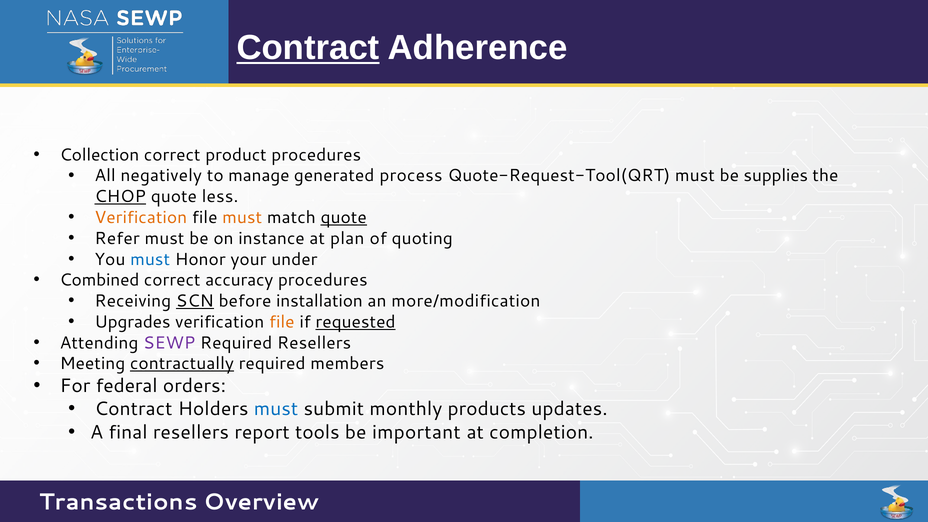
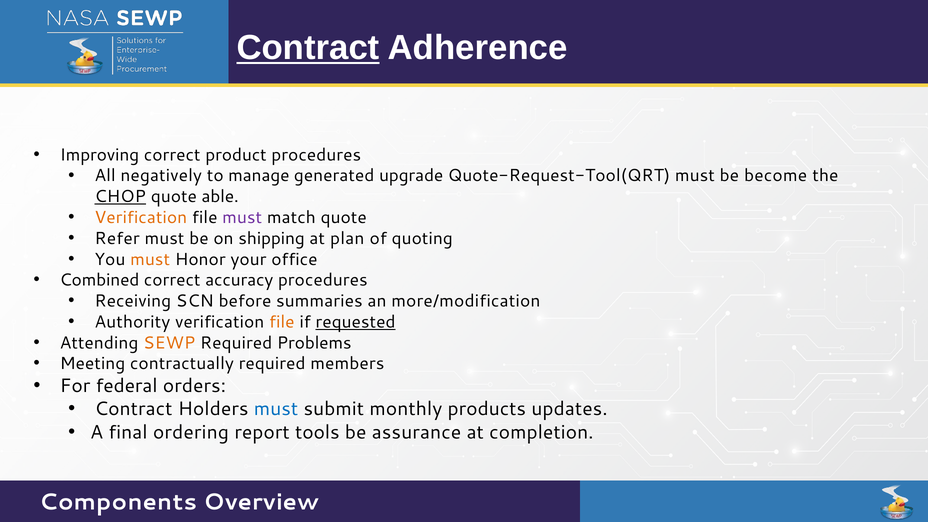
Collection: Collection -> Improving
process: process -> upgrade
supplies: supplies -> become
less: less -> able
must at (242, 217) colour: orange -> purple
quote at (344, 217) underline: present -> none
instance: instance -> shipping
must at (150, 259) colour: blue -> orange
under: under -> office
SCN underline: present -> none
installation: installation -> summaries
Upgrades: Upgrades -> Authority
SEWP colour: purple -> orange
Required Resellers: Resellers -> Problems
contractually underline: present -> none
final resellers: resellers -> ordering
important: important -> assurance
Transactions: Transactions -> Components
